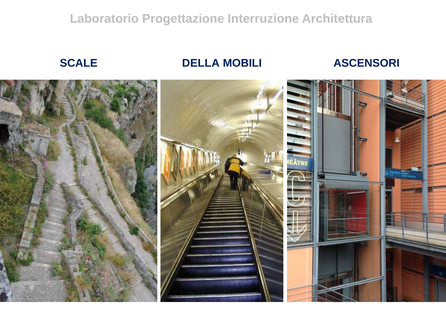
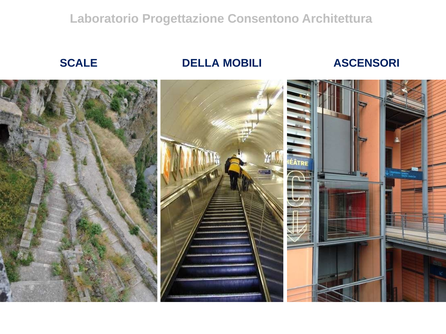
Interruzione: Interruzione -> Consentono
